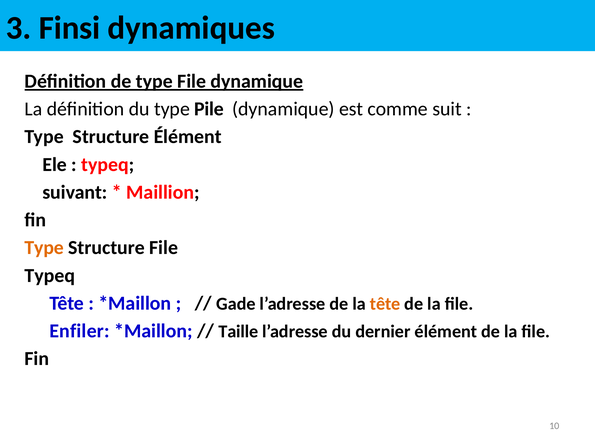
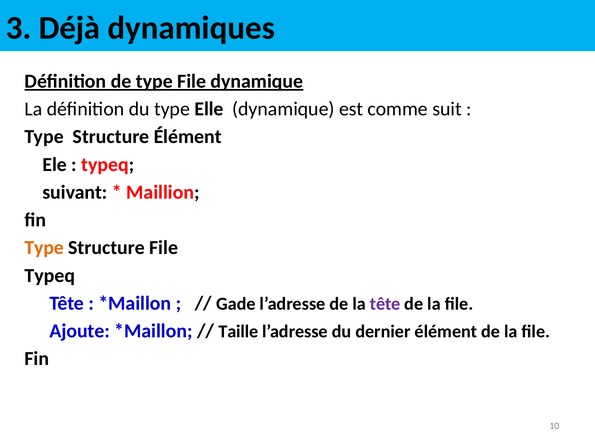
Finsi: Finsi -> Déjà
Pile: Pile -> Elle
tête at (385, 304) colour: orange -> purple
Enfiler: Enfiler -> Ajoute
